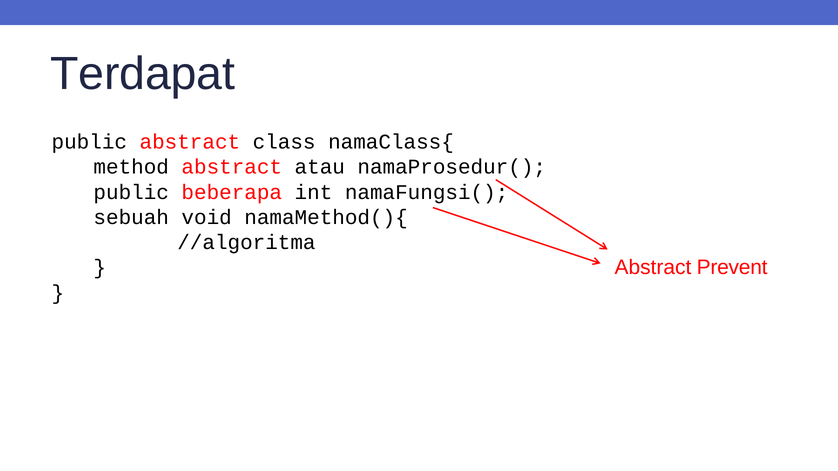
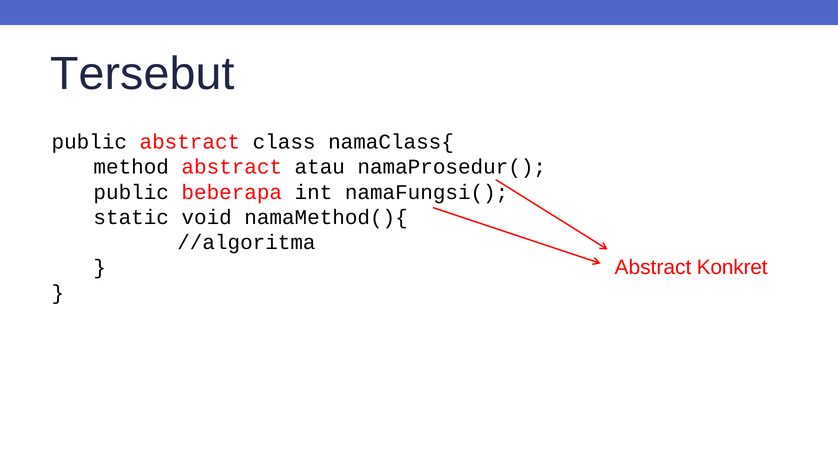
Terdapat: Terdapat -> Tersebut
sebuah: sebuah -> static
Prevent: Prevent -> Konkret
